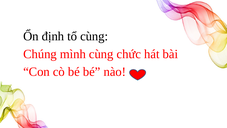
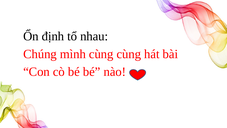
tổ cùng: cùng -> nhau
cùng chức: chức -> cùng
